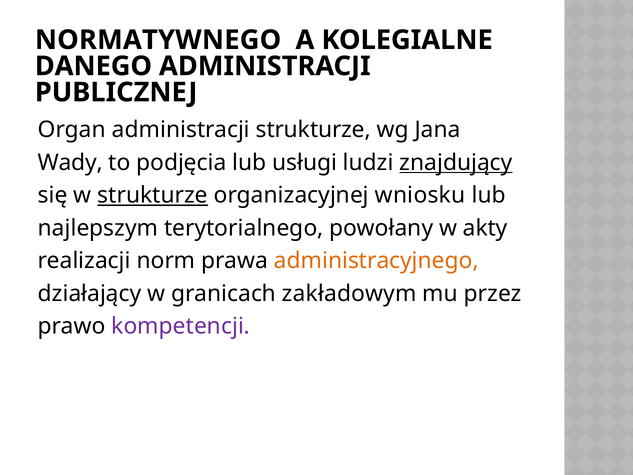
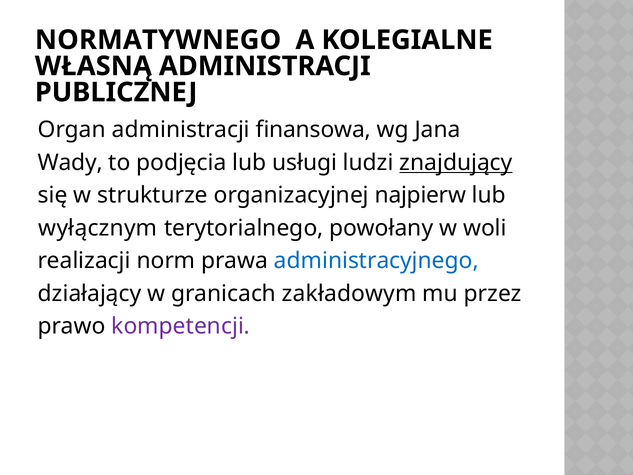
DANEGO: DANEGO -> WŁASNĄ
administracji strukturze: strukturze -> finansowa
strukturze at (153, 195) underline: present -> none
wniosku: wniosku -> najpierw
najlepszym: najlepszym -> wyłącznym
akty: akty -> woli
administracyjnego colour: orange -> blue
